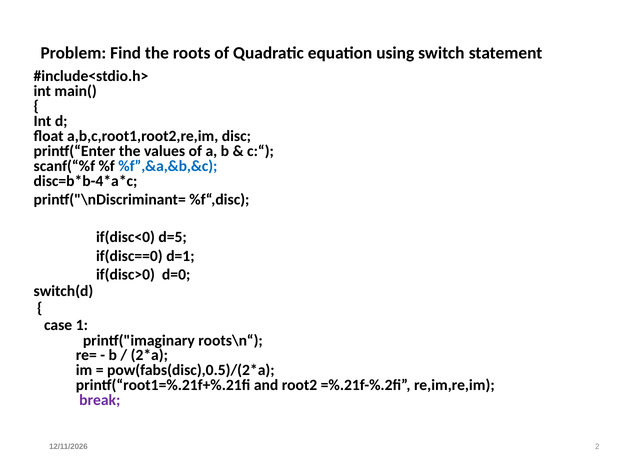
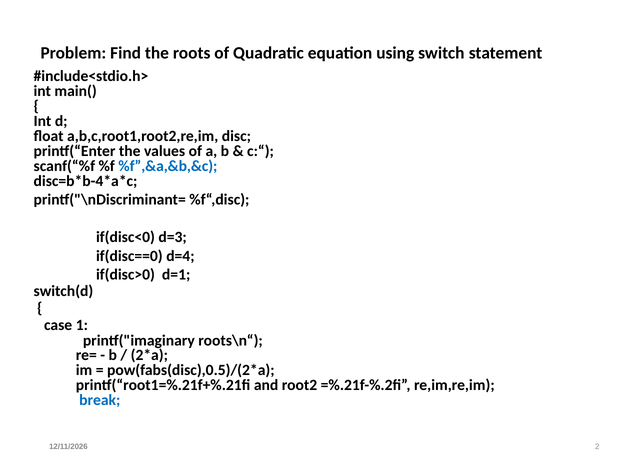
d=5: d=5 -> d=3
d=1: d=1 -> d=4
d=0: d=0 -> d=1
break colour: purple -> blue
